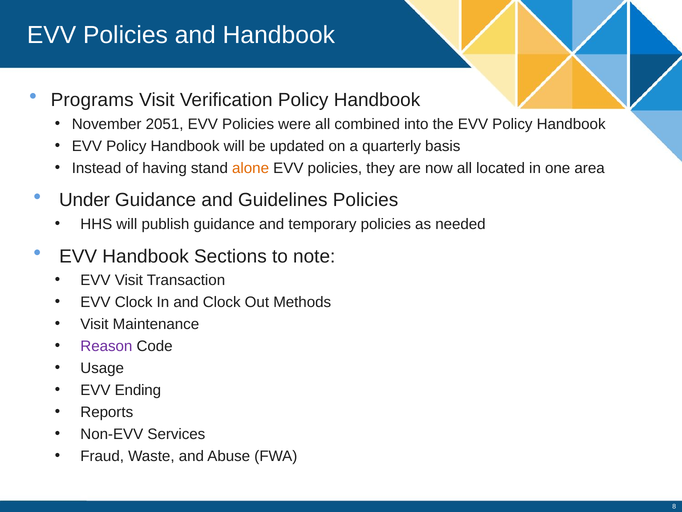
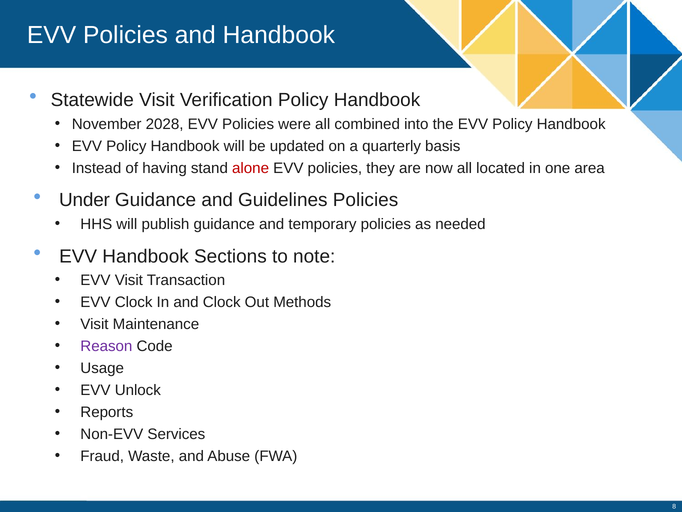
Programs: Programs -> Statewide
2051: 2051 -> 2028
alone colour: orange -> red
Ending: Ending -> Unlock
